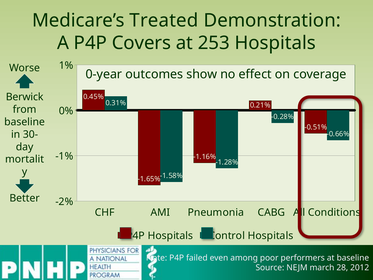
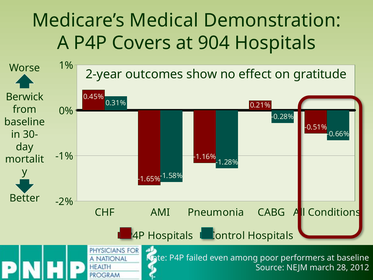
Treated: Treated -> Medical
253: 253 -> 904
0-year: 0-year -> 2-year
coverage: coverage -> gratitude
